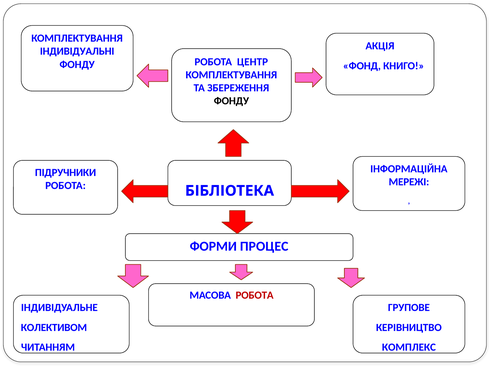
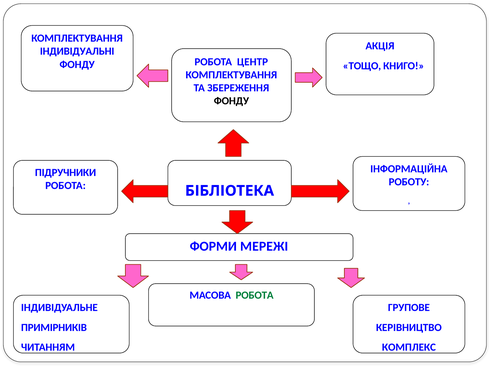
ФОНД: ФОНД -> ТОЩО
МЕРЕЖІ: МЕРЕЖІ -> РОБОТУ
ПРОЦЕС: ПРОЦЕС -> МЕРЕЖІ
РОБОТА at (255, 296) colour: red -> green
КОЛЕКТИВОМ: КОЛЕКТИВОМ -> ПРИМІРНИКІВ
